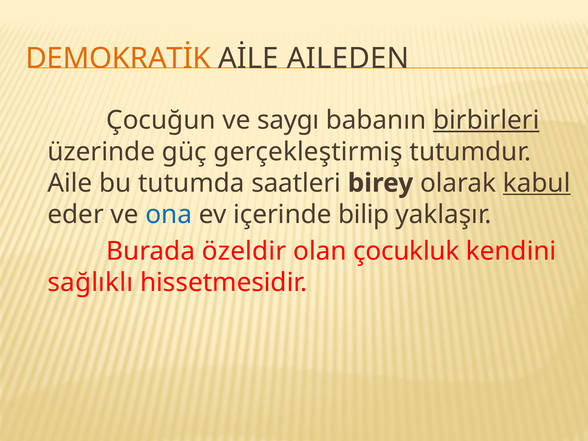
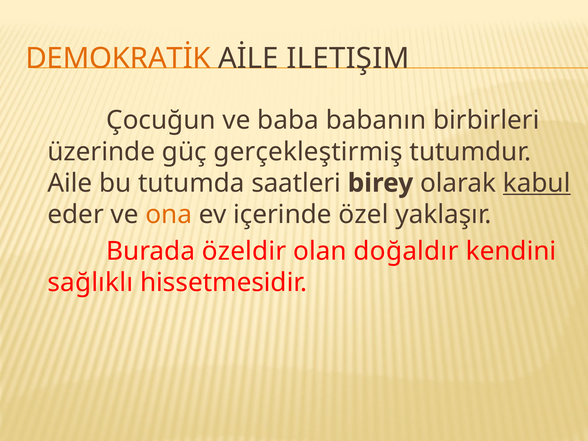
AILEDEN: AILEDEN -> ILETIŞIM
saygı: saygı -> baba
birbirleri underline: present -> none
ona colour: blue -> orange
bilip: bilip -> özel
çocukluk: çocukluk -> doğaldır
